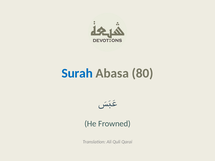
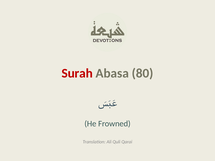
Surah colour: blue -> red
